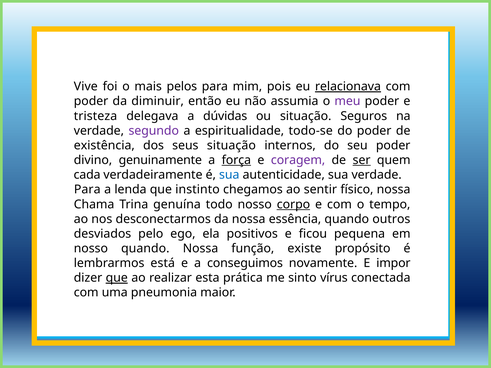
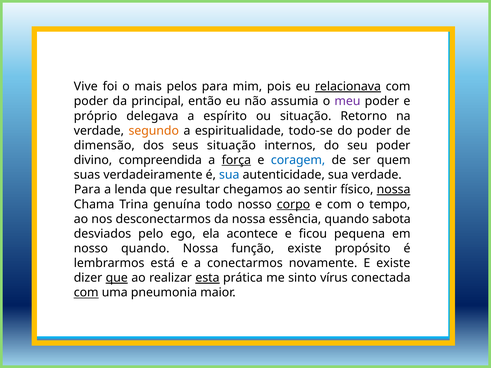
diminuir: diminuir -> principal
tristeza: tristeza -> próprio
dúvidas: dúvidas -> espírito
Seguros: Seguros -> Retorno
segundo colour: purple -> orange
existência: existência -> dimensão
genuinamente: genuinamente -> compreendida
coragem colour: purple -> blue
ser underline: present -> none
cada: cada -> suas
instinto: instinto -> resultar
nossa at (394, 190) underline: none -> present
outros: outros -> sabota
positivos: positivos -> acontece
conseguimos: conseguimos -> conectarmos
E impor: impor -> existe
esta underline: none -> present
com at (86, 293) underline: none -> present
